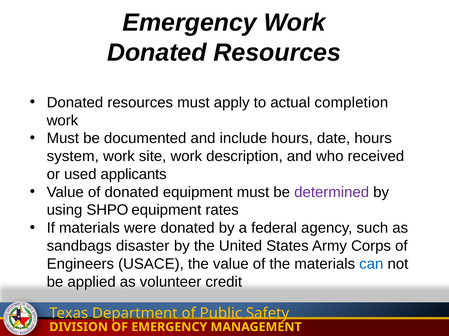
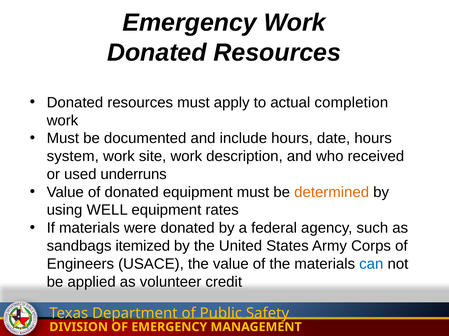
applicants: applicants -> underruns
determined colour: purple -> orange
SHPO: SHPO -> WELL
disaster: disaster -> itemized
